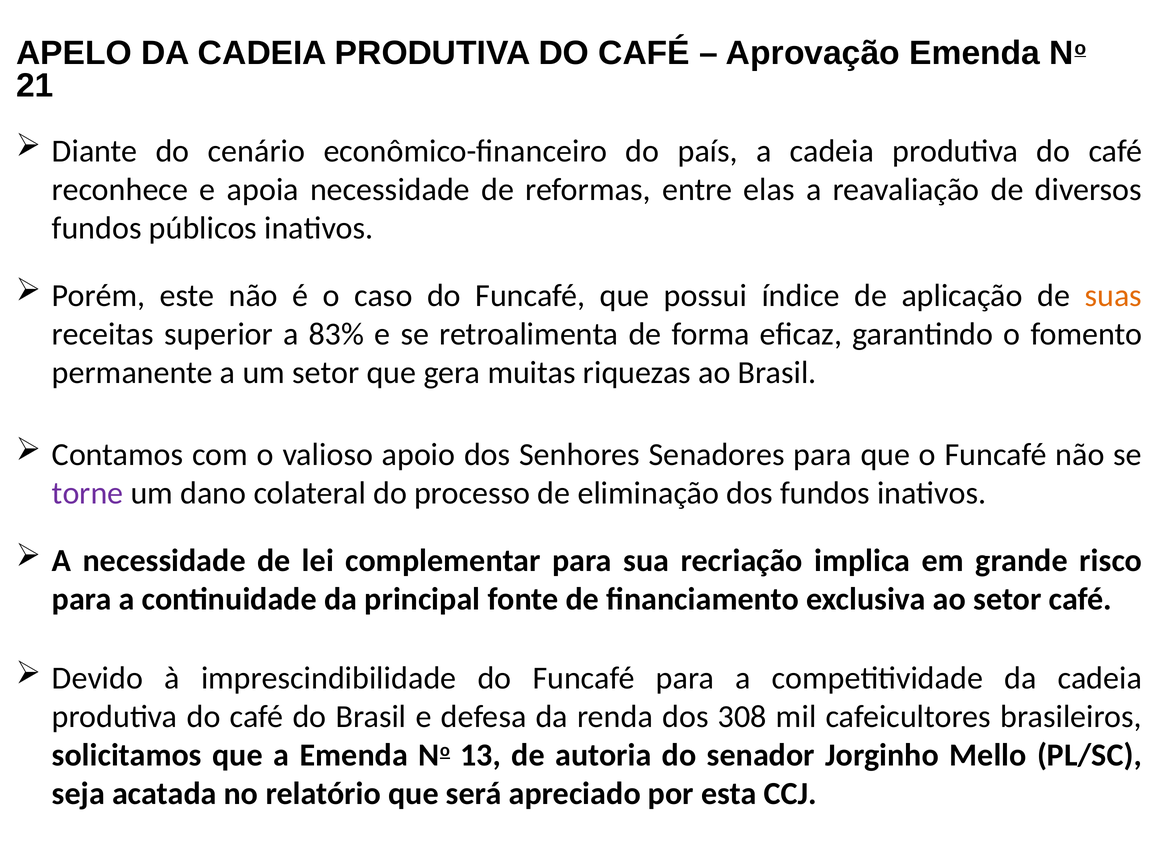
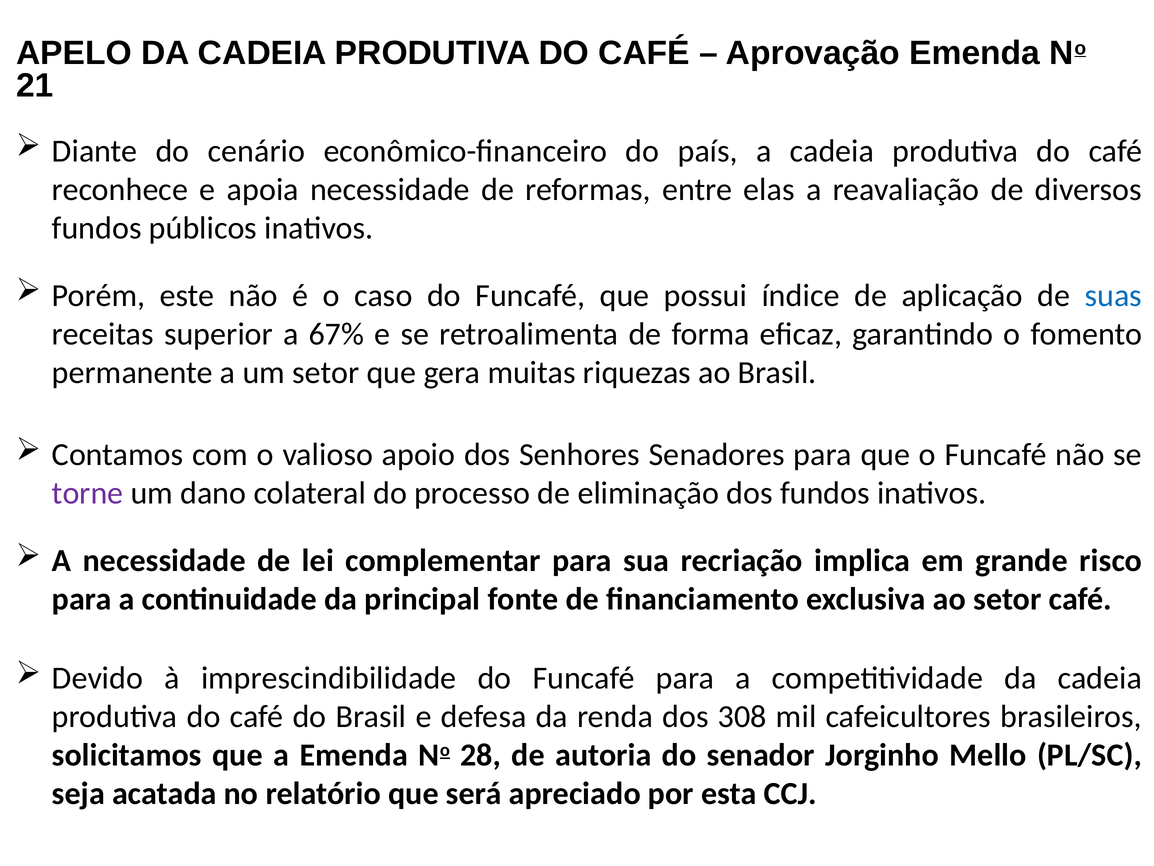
suas colour: orange -> blue
83%: 83% -> 67%
13: 13 -> 28
